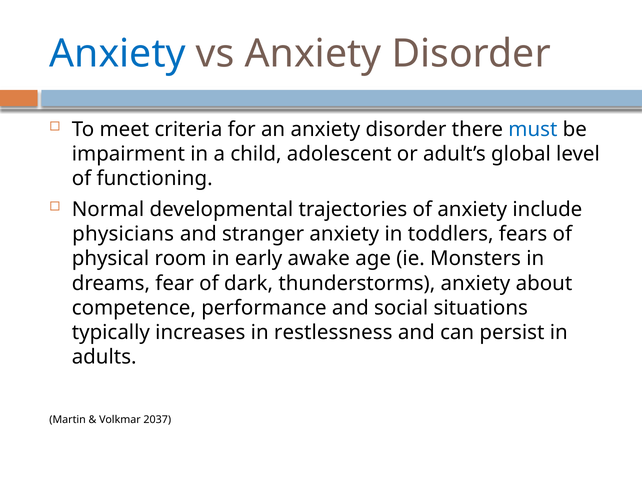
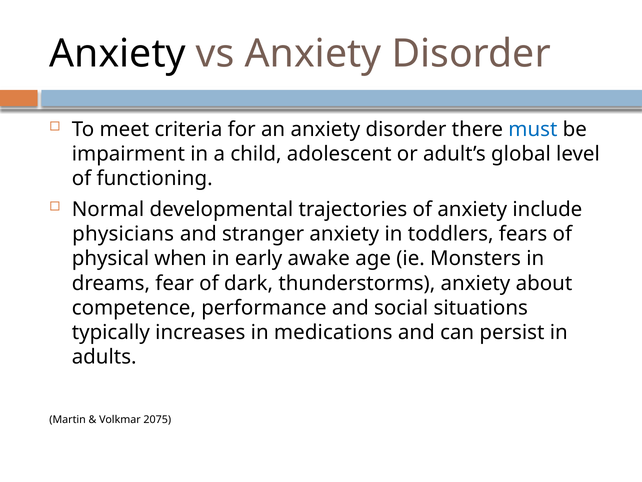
Anxiety at (118, 54) colour: blue -> black
room: room -> when
restlessness: restlessness -> medications
2037: 2037 -> 2075
